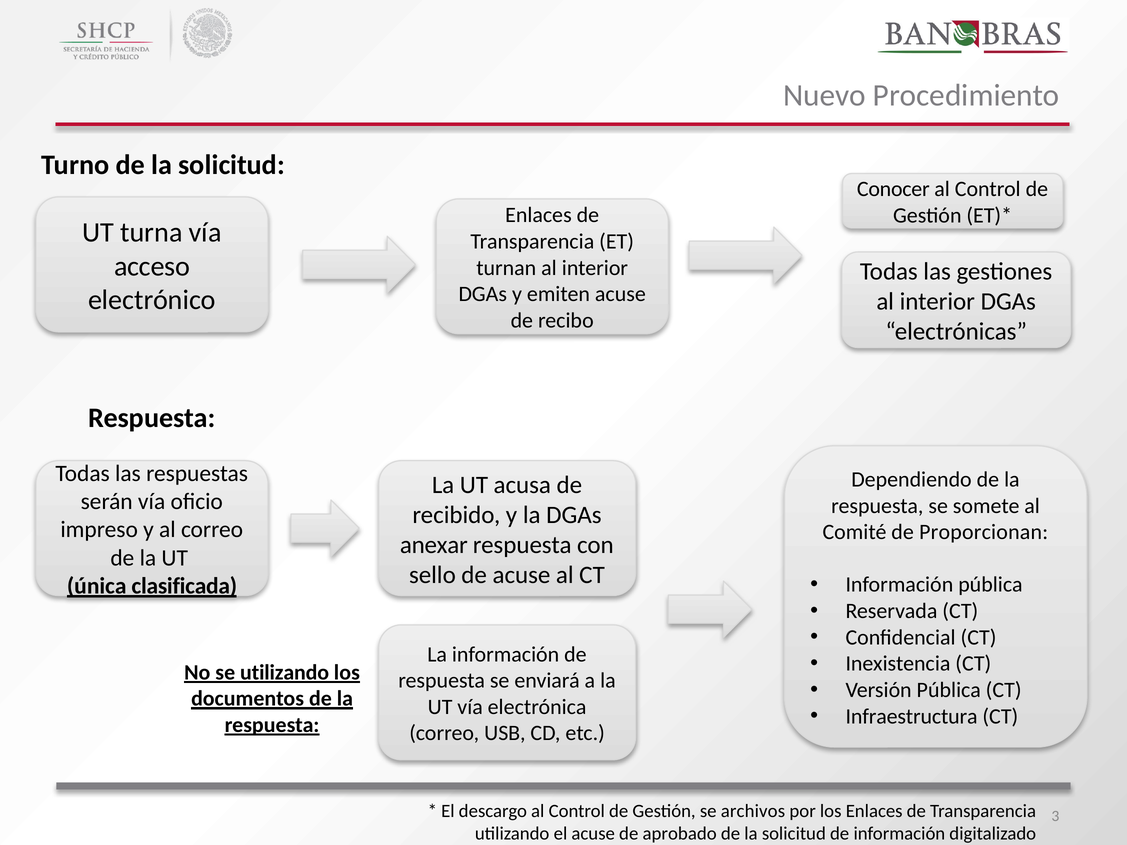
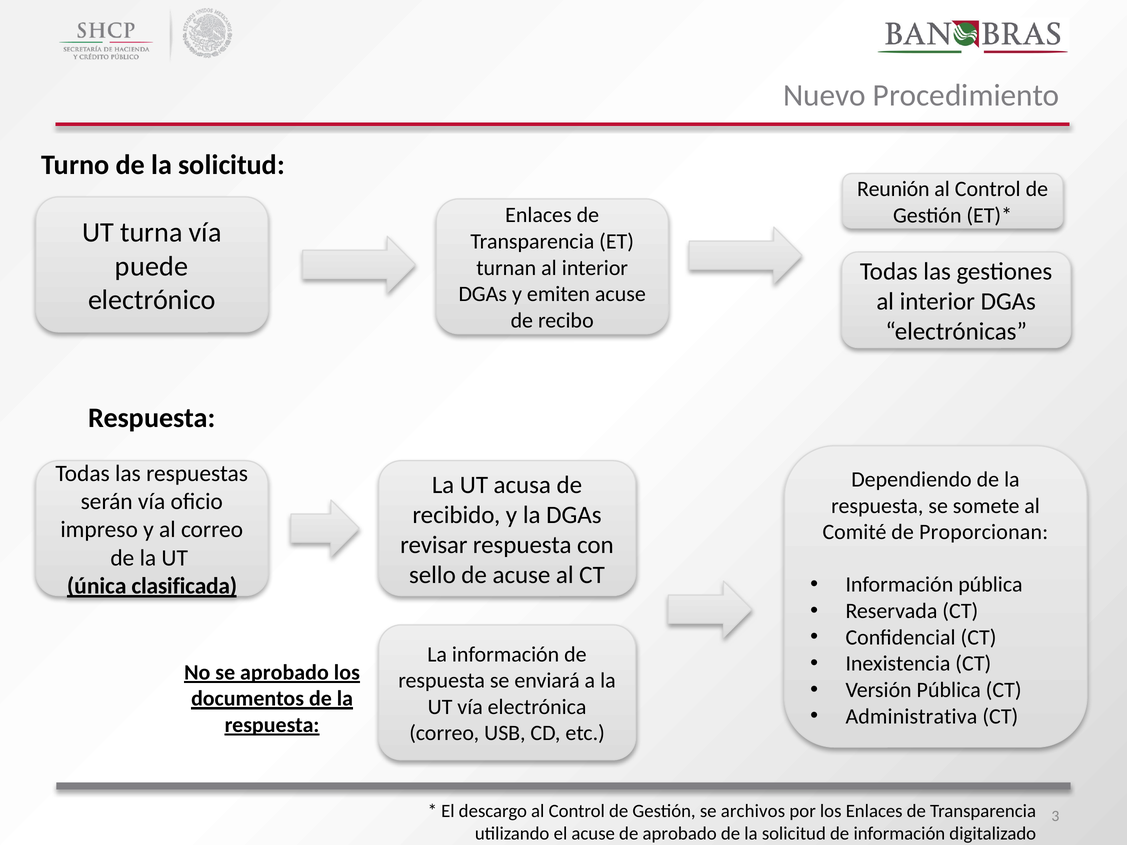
Conocer: Conocer -> Reunión
acceso: acceso -> puede
anexar: anexar -> revisar
se utilizando: utilizando -> aprobado
Infraestructura: Infraestructura -> Administrativa
